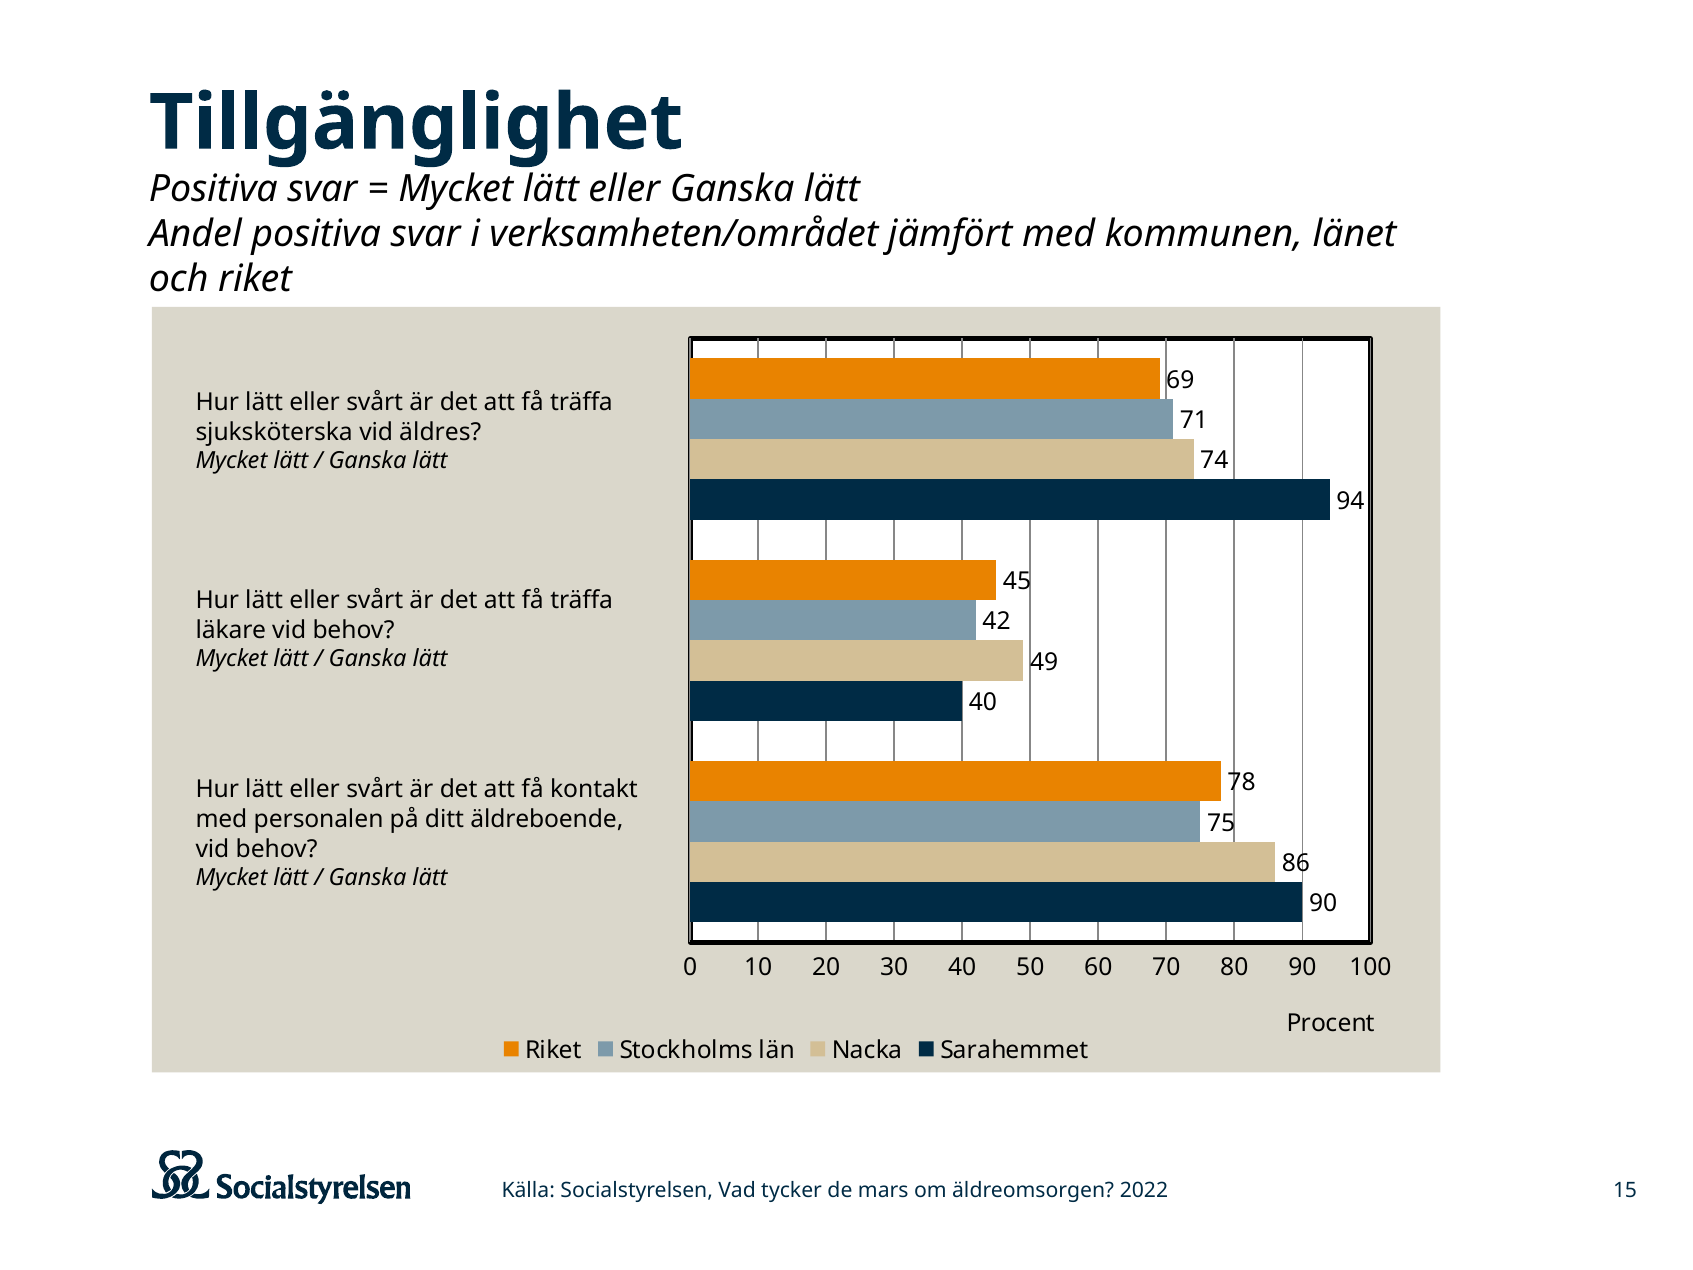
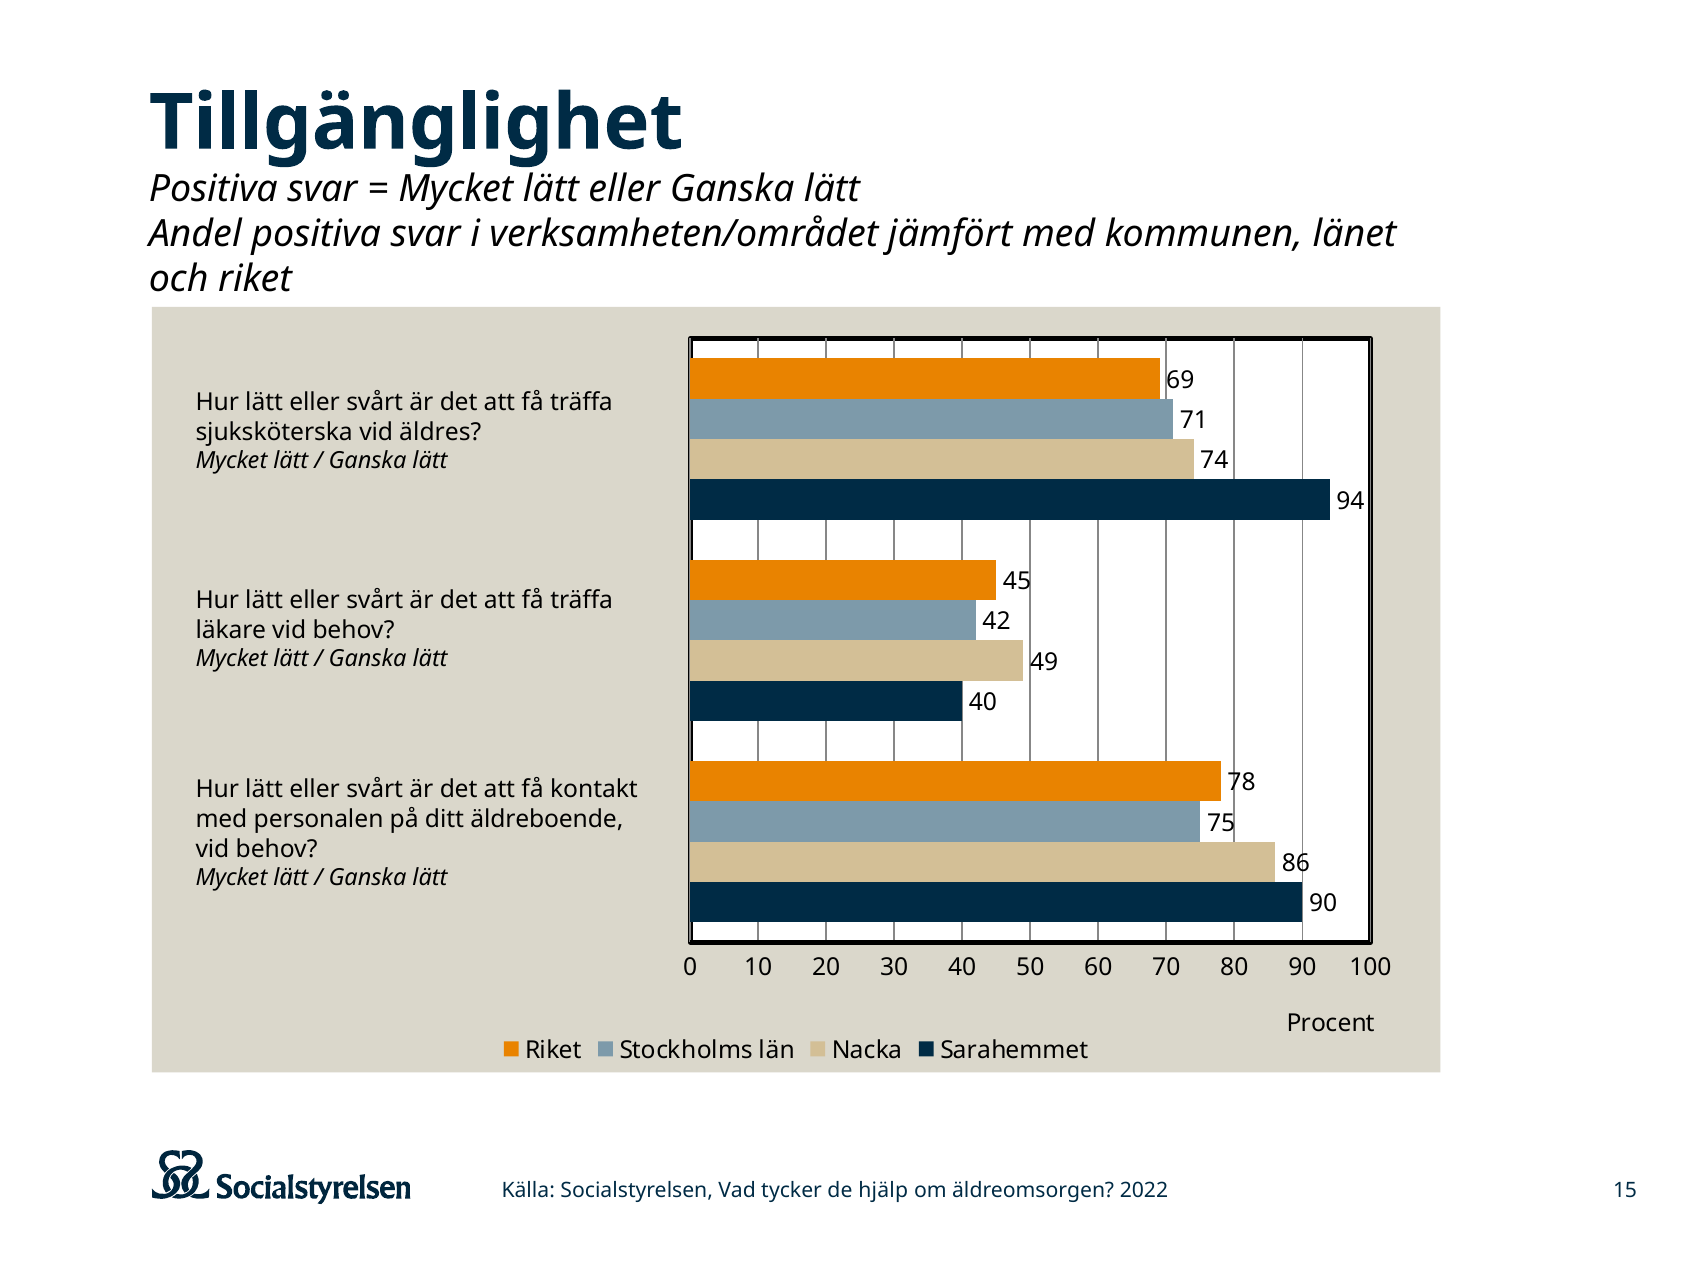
mars: mars -> hjälp
